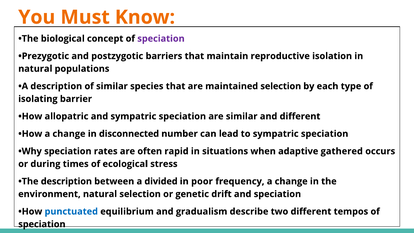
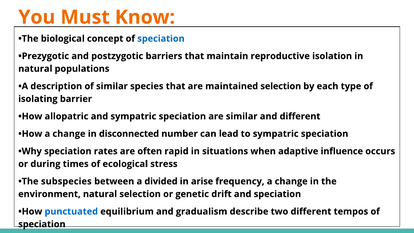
speciation at (161, 39) colour: purple -> blue
gathered: gathered -> influence
The description: description -> subspecies
poor: poor -> arise
